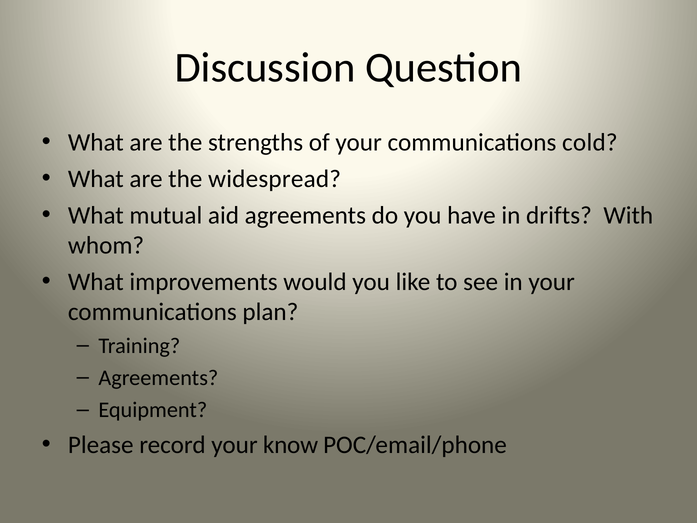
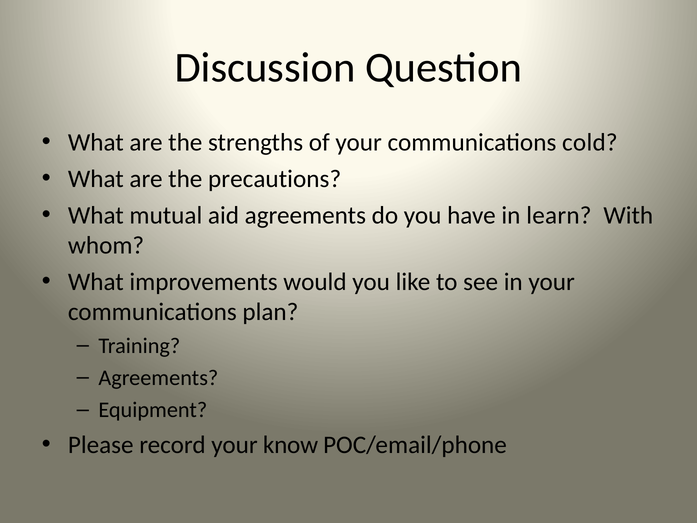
widespread: widespread -> precautions
drifts: drifts -> learn
